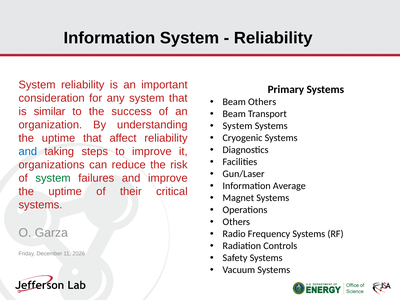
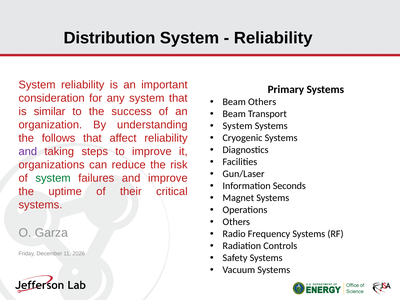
Information at (109, 38): Information -> Distribution
uptime at (59, 138): uptime -> follows
and at (28, 151) colour: blue -> purple
Average: Average -> Seconds
